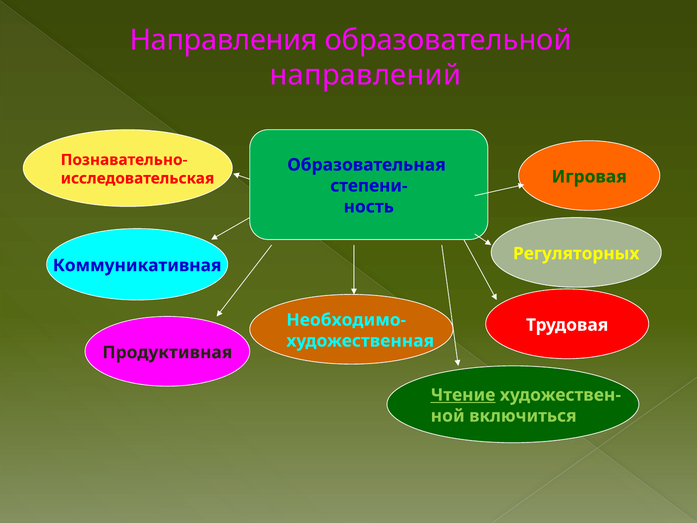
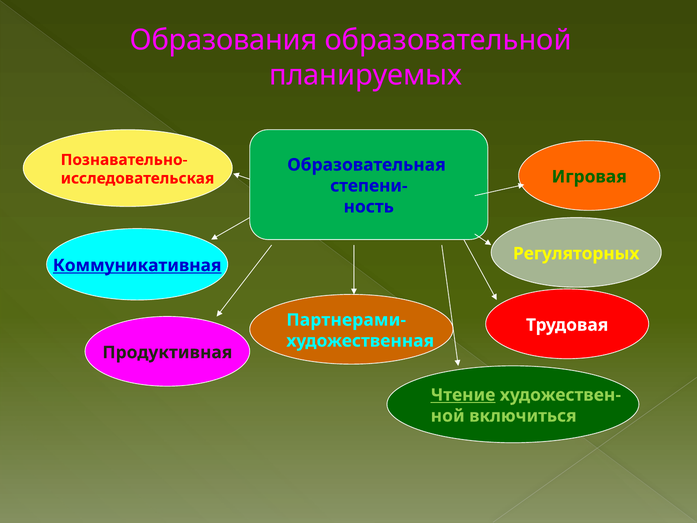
Направления: Направления -> Образования
направлений: направлений -> планируемых
Коммуникативная underline: none -> present
Необходимо-: Необходимо- -> Партнерами-
